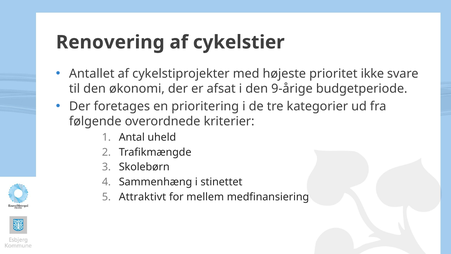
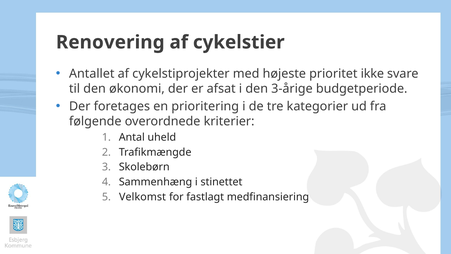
9-årige: 9-årige -> 3-årige
Attraktivt: Attraktivt -> Velkomst
mellem: mellem -> fastlagt
